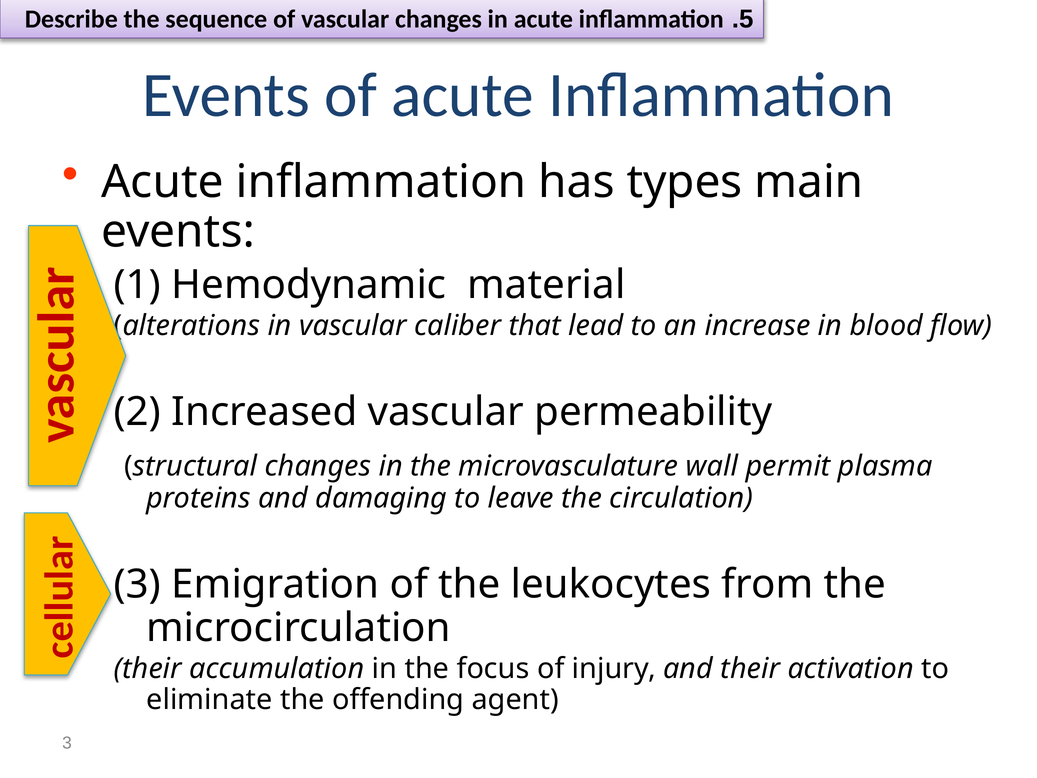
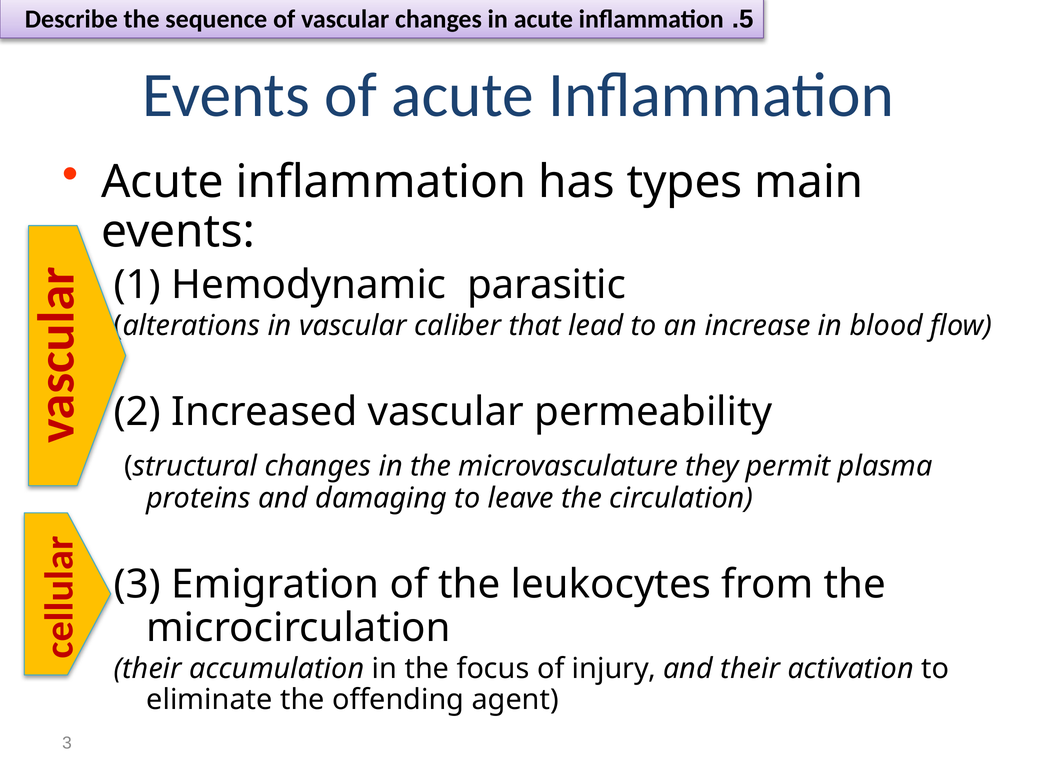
material: material -> parasitic
wall: wall -> they
